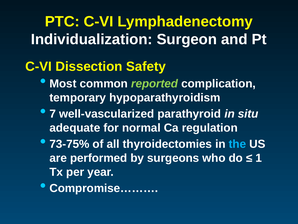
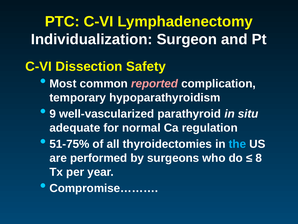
reported colour: light green -> pink
7: 7 -> 9
73-75%: 73-75% -> 51-75%
1: 1 -> 8
